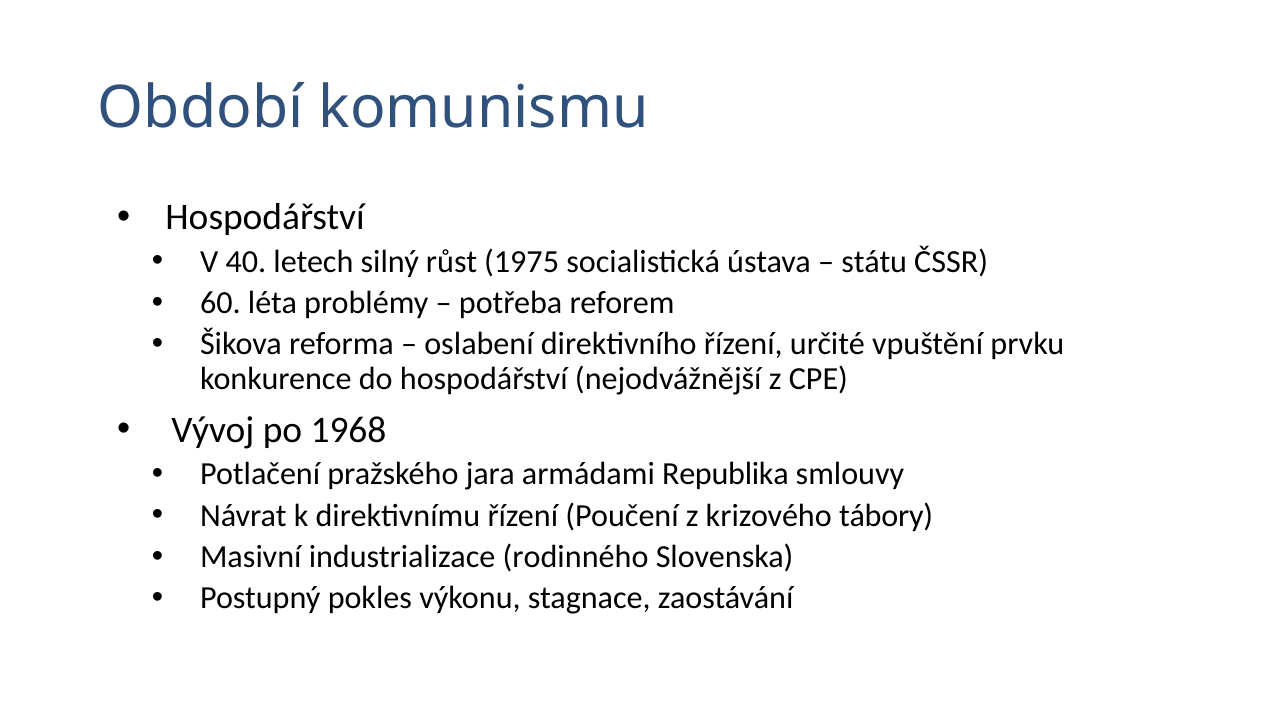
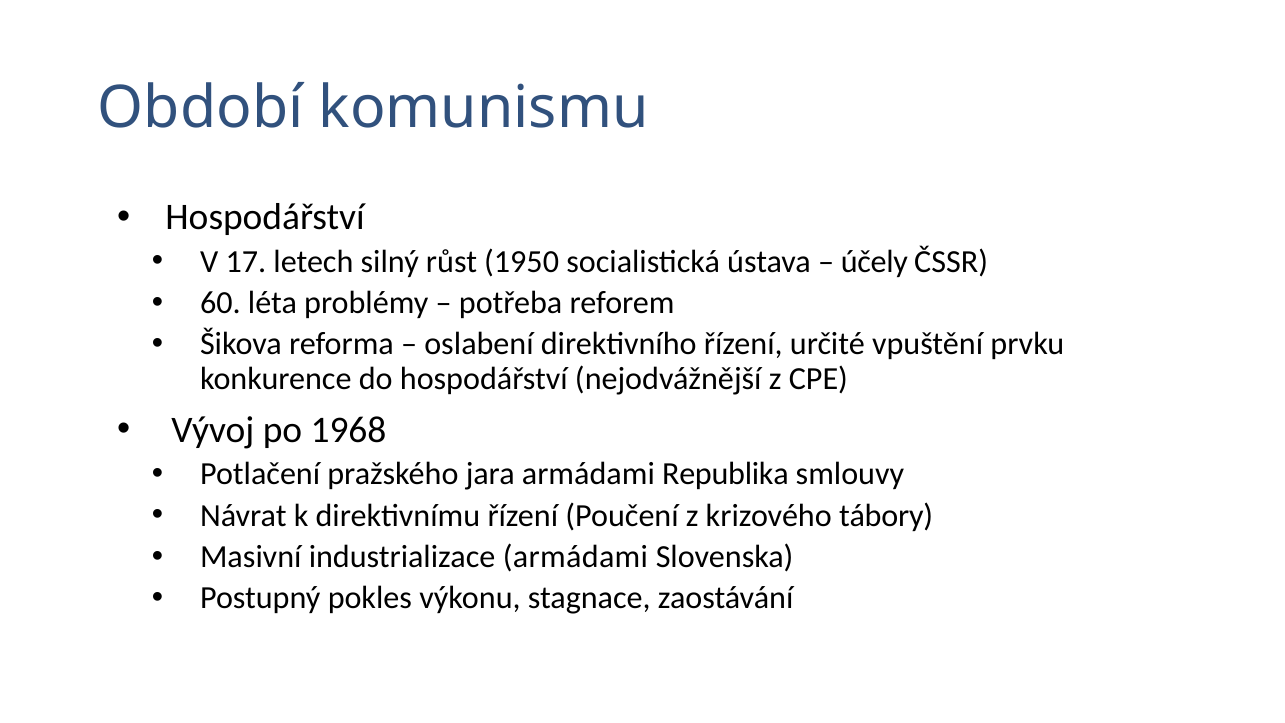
40: 40 -> 17
1975: 1975 -> 1950
státu: státu -> účely
industrializace rodinného: rodinného -> armádami
